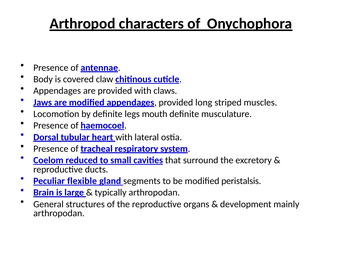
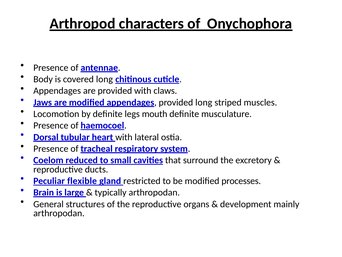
covered claw: claw -> long
segments: segments -> restricted
peristalsis: peristalsis -> processes
